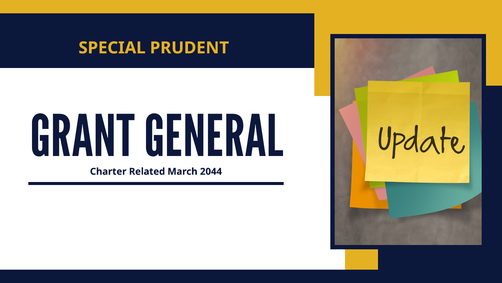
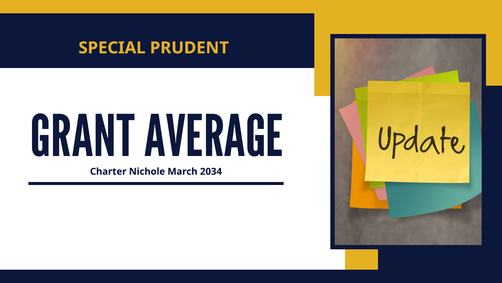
GENERAL: GENERAL -> AVERAGE
Related: Related -> Nichole
2044: 2044 -> 2034
